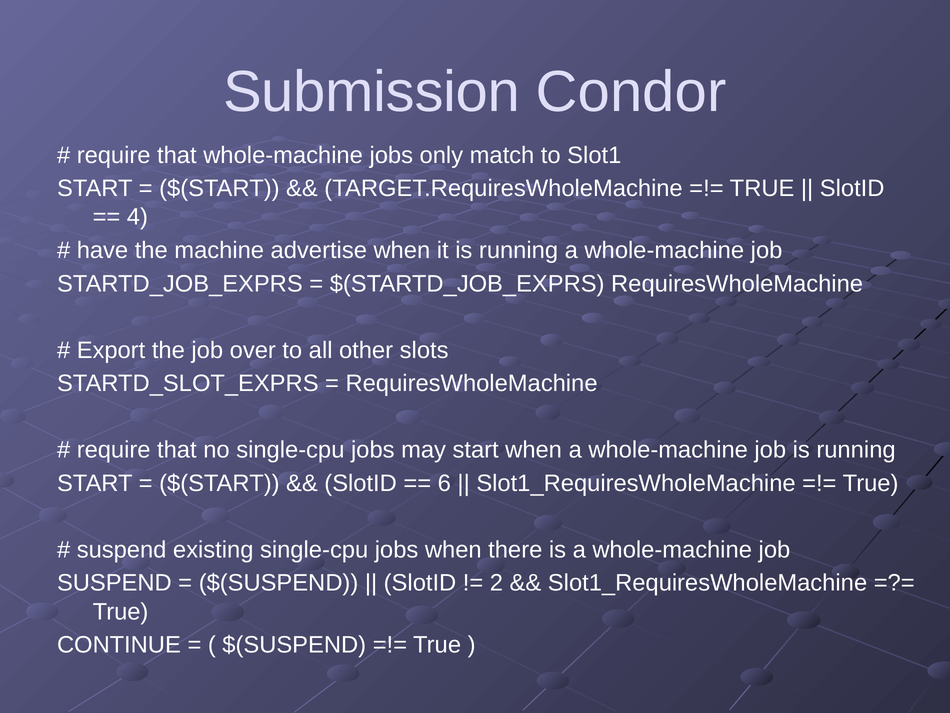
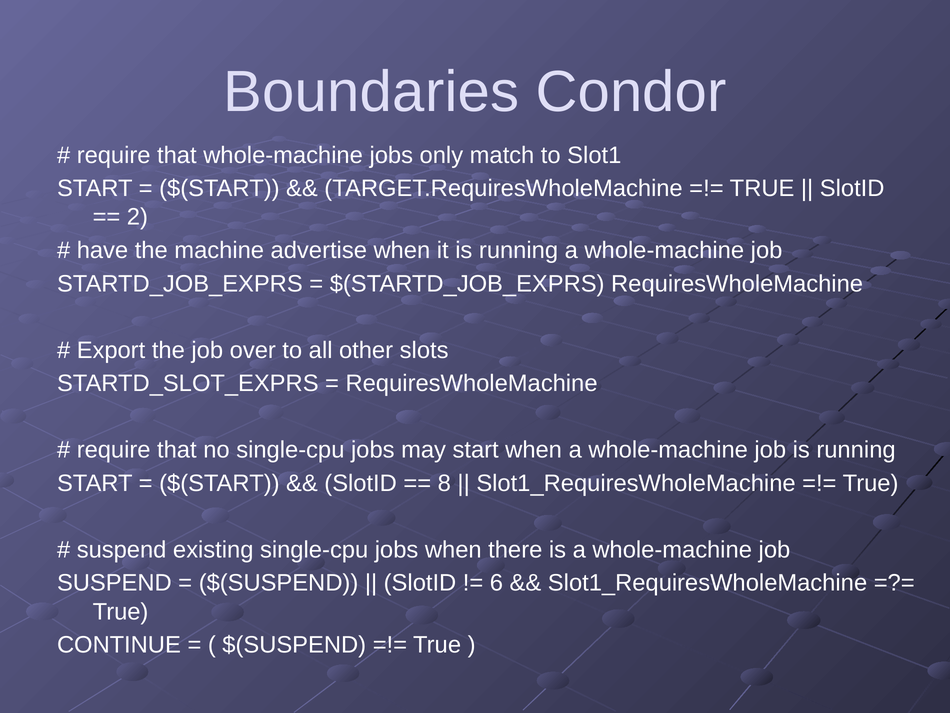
Submission: Submission -> Boundaries
4: 4 -> 2
6: 6 -> 8
2: 2 -> 6
